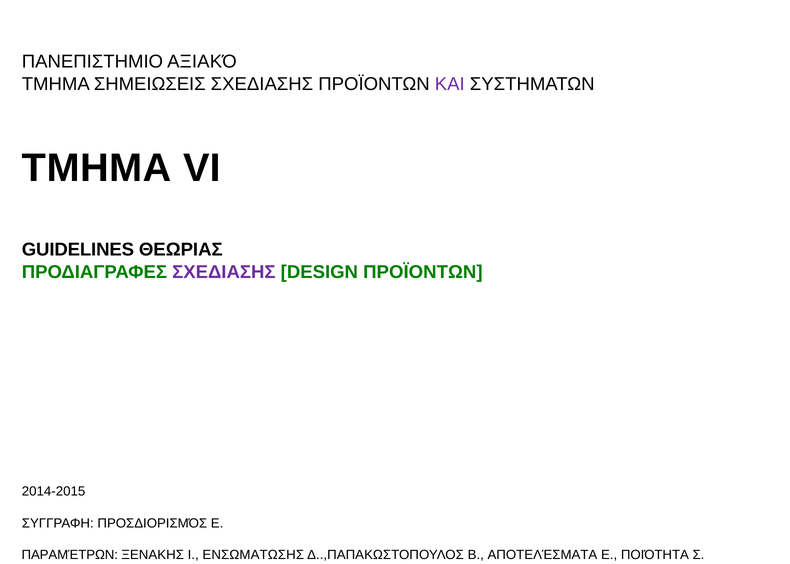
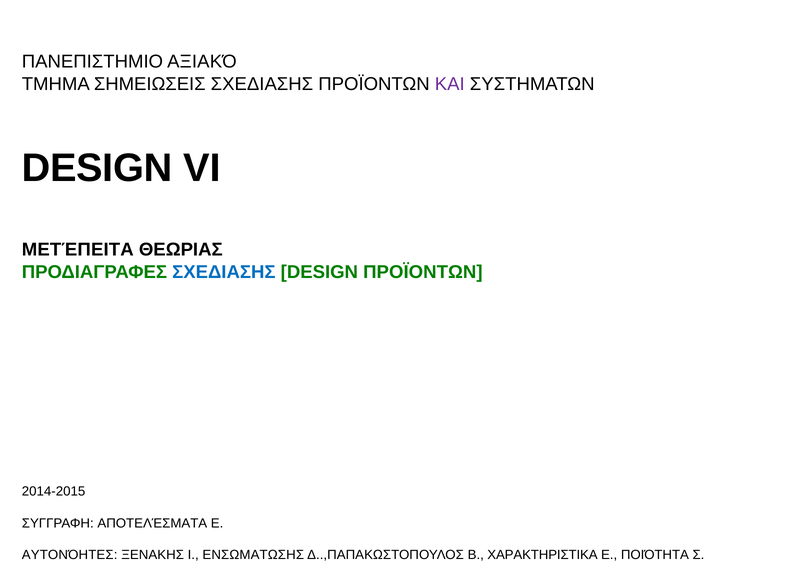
ΤΜΗΜΑ at (97, 168): ΤΜΗΜΑ -> DESIGN
GUIDELINES: GUIDELINES -> ΜΕΤΈΠΕΙΤΑ
ΣΧΕΔΙΑΣΗΣ at (224, 272) colour: purple -> blue
ΠΡΟΣΔΙΟΡΙΣΜΌΣ: ΠΡΟΣΔΙΟΡΙΣΜΌΣ -> ΑΠΟΤΕΛΈΣΜΑΤΑ
ΠΑΡΑΜΈΤΡΩΝ: ΠΑΡΑΜΈΤΡΩΝ -> ΑΥΤΟΝΌΗΤΕΣ
ΑΠΟΤΕΛΈΣΜΑΤΑ: ΑΠΟΤΕΛΈΣΜΑΤΑ -> ΧΑΡΑΚΤΗΡΙΣΤΙΚΑ
